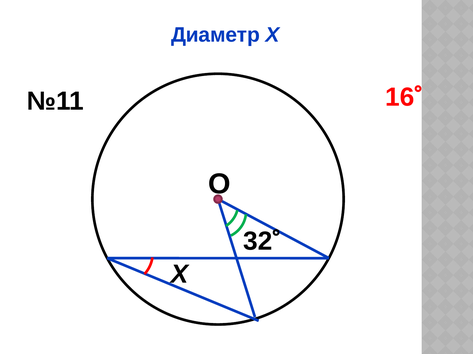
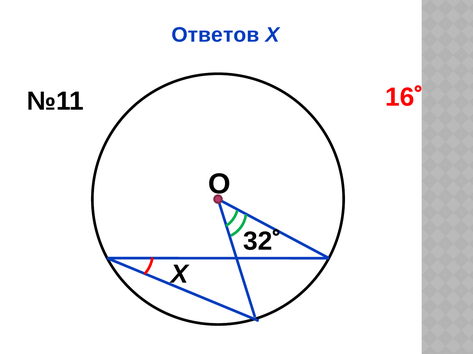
Диаметр: Диаметр -> Ответов
